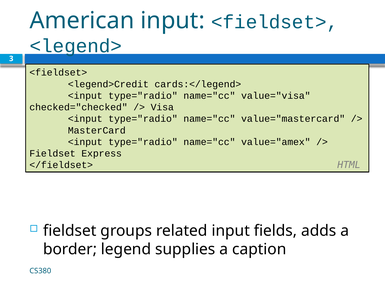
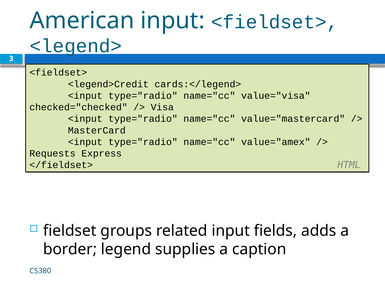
Fieldset at (53, 153): Fieldset -> Requests
